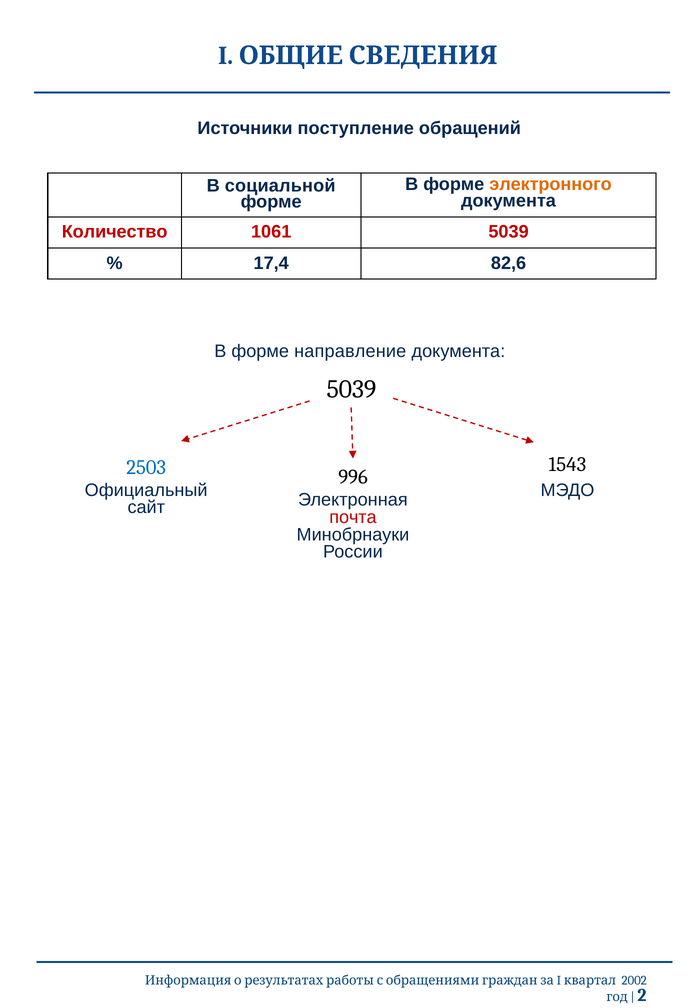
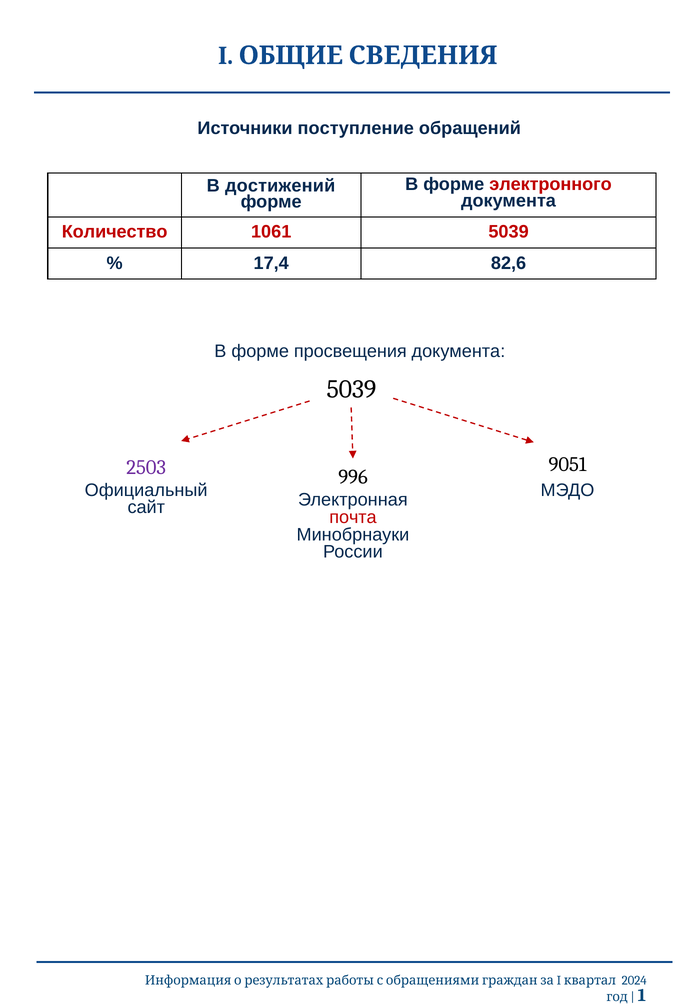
электронного colour: orange -> red
социальной: социальной -> достижений
направление: направление -> просвещения
1543: 1543 -> 9051
2503 colour: blue -> purple
2002: 2002 -> 2024
2: 2 -> 1
